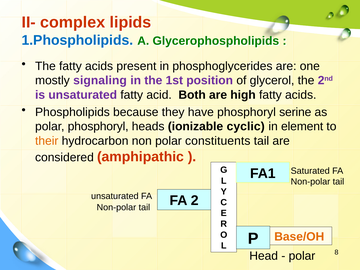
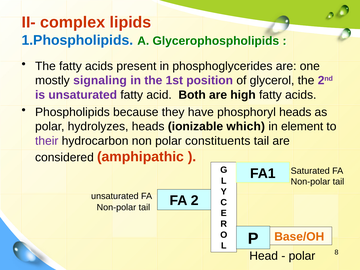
phosphoryl serine: serine -> heads
polar phosphoryl: phosphoryl -> hydrolyzes
cyclic: cyclic -> which
their colour: orange -> purple
